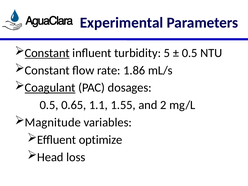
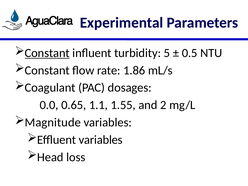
Coagulant underline: present -> none
0.5 at (49, 105): 0.5 -> 0.0
Effluent optimize: optimize -> variables
